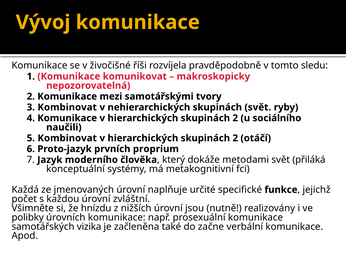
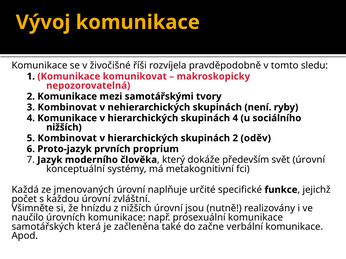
skupinách svět: svět -> není
2 at (235, 118): 2 -> 4
naučili at (64, 128): naučili -> nižších
otáčí: otáčí -> oděv
metodami: metodami -> především
svět přiláká: přiláká -> úrovní
polibky: polibky -> naučilo
vizika: vizika -> která
